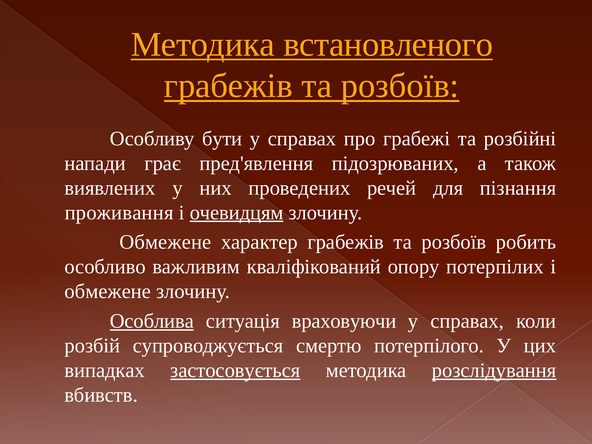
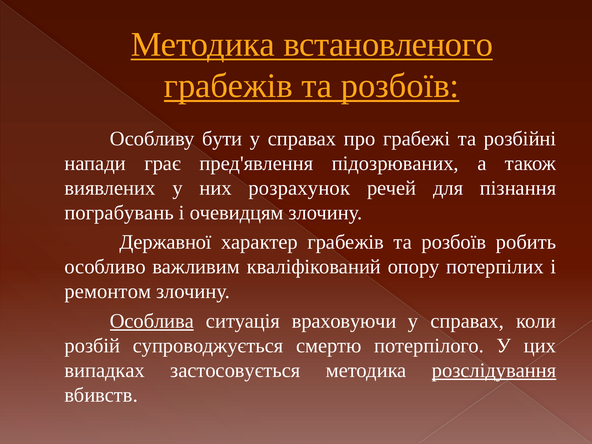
проведених: проведених -> розрахунок
проживання: проживання -> пограбувань
очевидцям underline: present -> none
Обмежене at (166, 242): Обмежене -> Державної
обмежене at (108, 292): обмежене -> ремонтом
застосовується underline: present -> none
